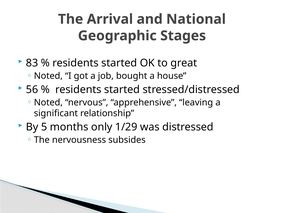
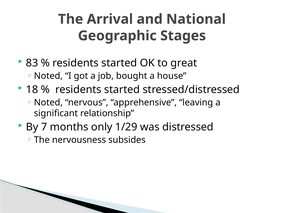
56: 56 -> 18
5: 5 -> 7
